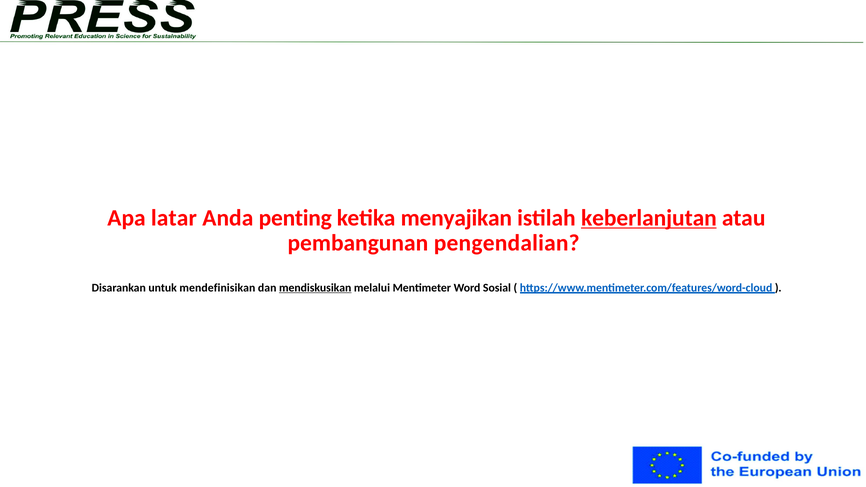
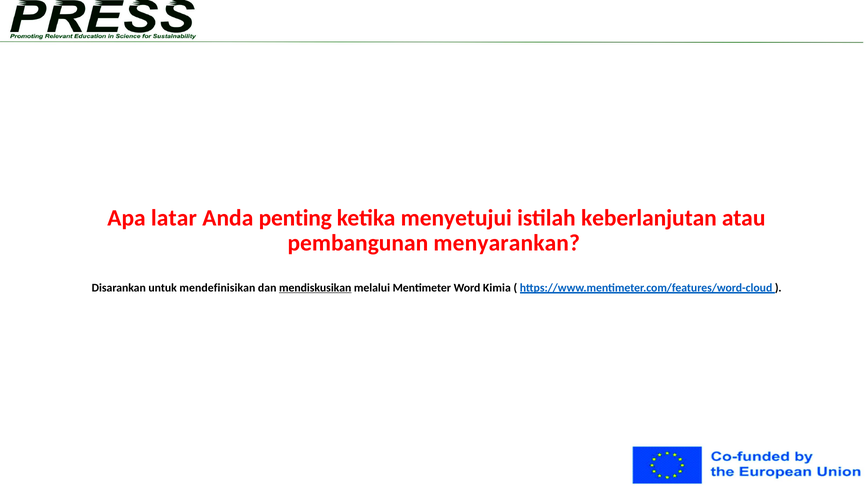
menyajikan: menyajikan -> menyetujui
keberlanjutan underline: present -> none
pengendalian: pengendalian -> menyarankan
Sosial: Sosial -> Kimia
